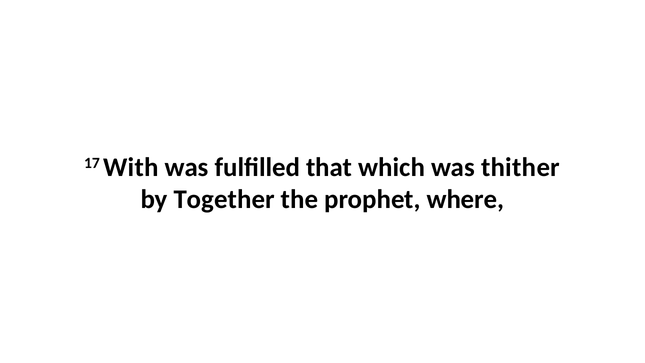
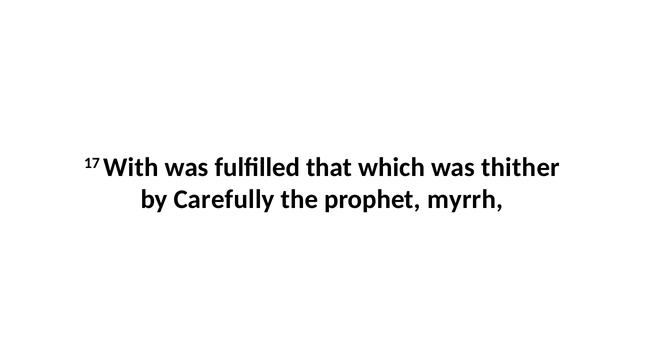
Together: Together -> Carefully
where: where -> myrrh
